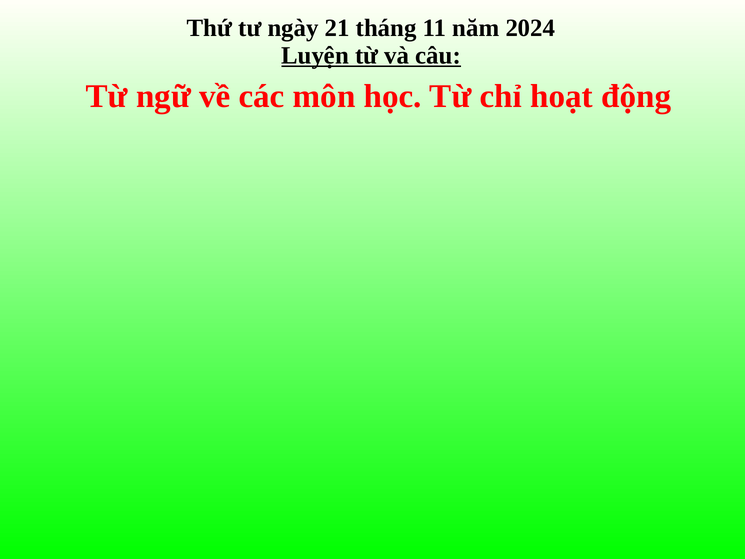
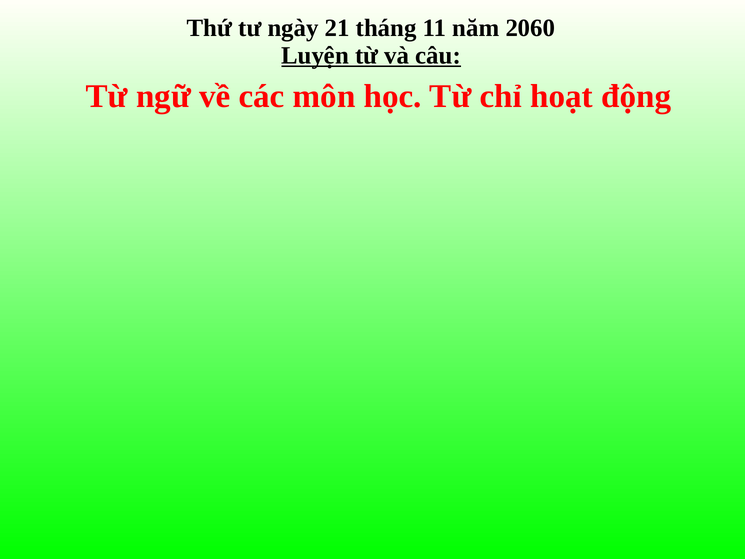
2024: 2024 -> 2060
